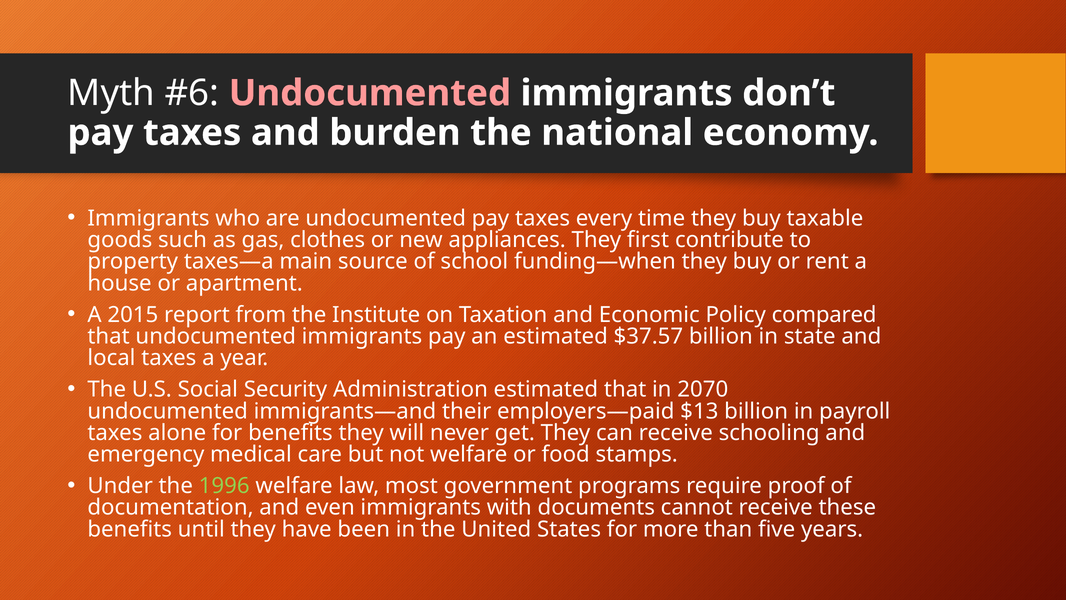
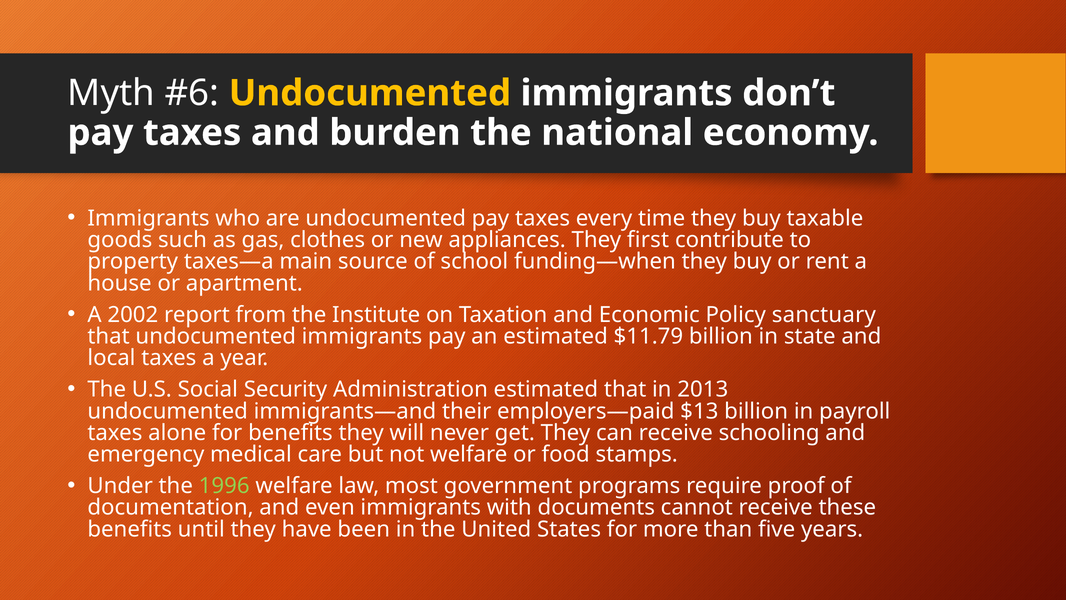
Undocumented at (370, 93) colour: pink -> yellow
2015: 2015 -> 2002
compared: compared -> sanctuary
$37.57: $37.57 -> $11.79
2070: 2070 -> 2013
